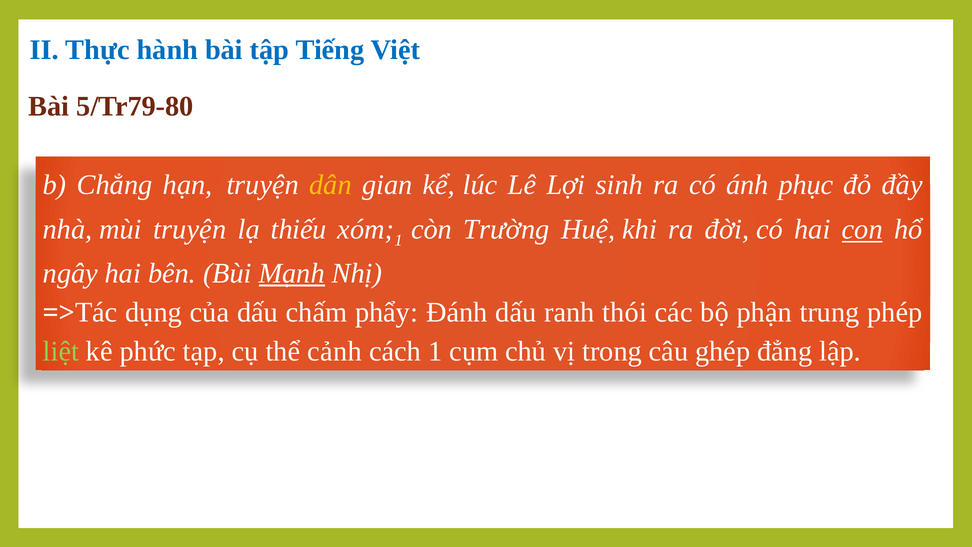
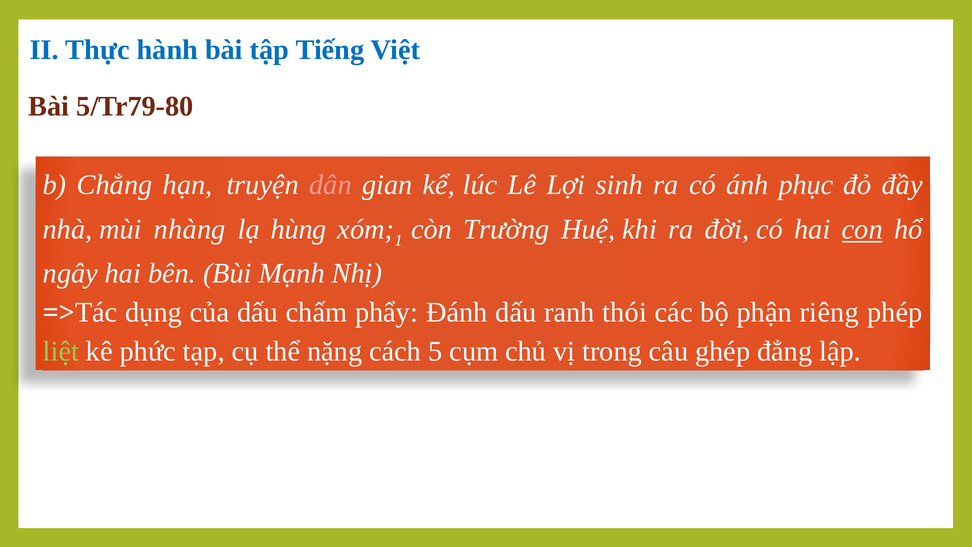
dân colour: yellow -> pink
mùi truyện: truyện -> nhàng
thiếu: thiếu -> hùng
Mạnh underline: present -> none
trung: trung -> riêng
cảnh: cảnh -> nặng
cách 1: 1 -> 5
